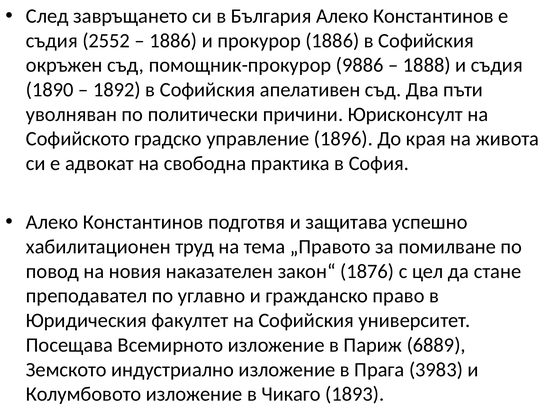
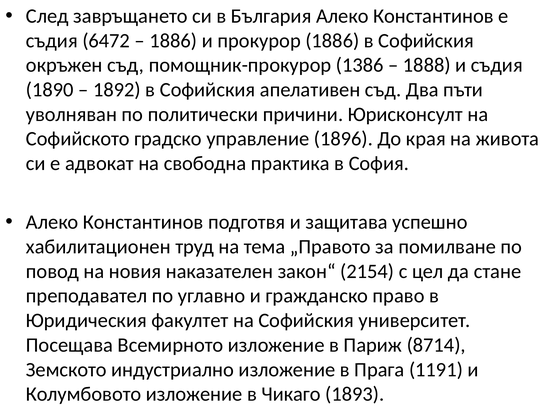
2552: 2552 -> 6472
9886: 9886 -> 1386
1876: 1876 -> 2154
6889: 6889 -> 8714
3983: 3983 -> 1191
